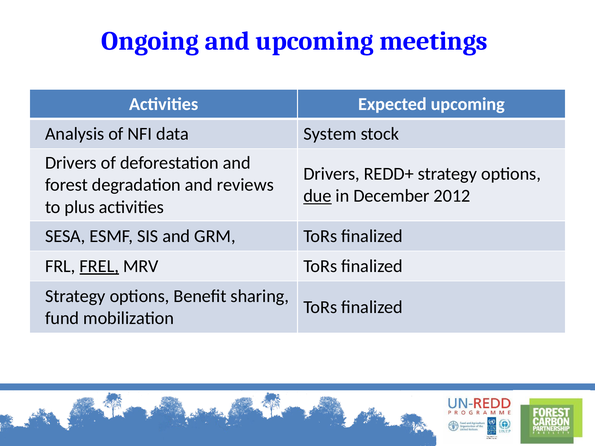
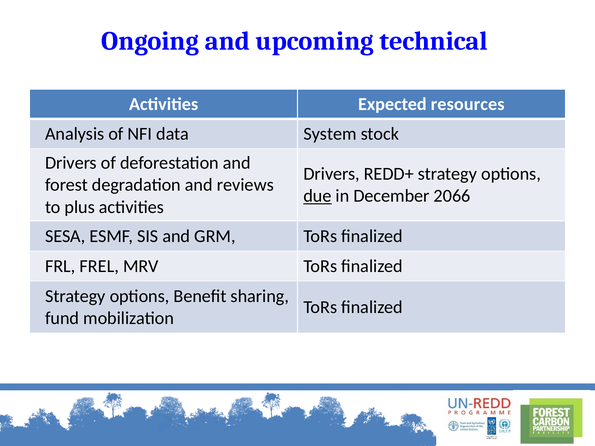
meetings: meetings -> technical
Expected upcoming: upcoming -> resources
2012: 2012 -> 2066
FREL underline: present -> none
